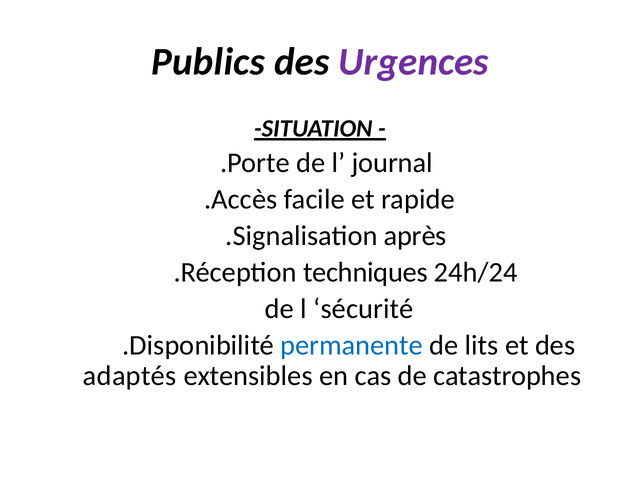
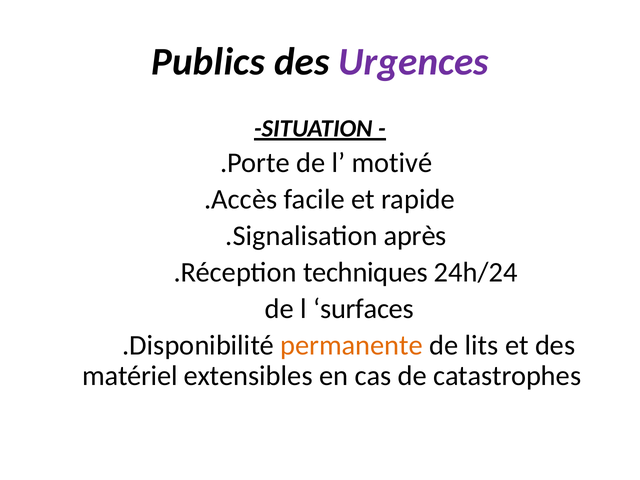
journal: journal -> motivé
sécurité: sécurité -> surfaces
permanente colour: blue -> orange
adaptés: adaptés -> matériel
